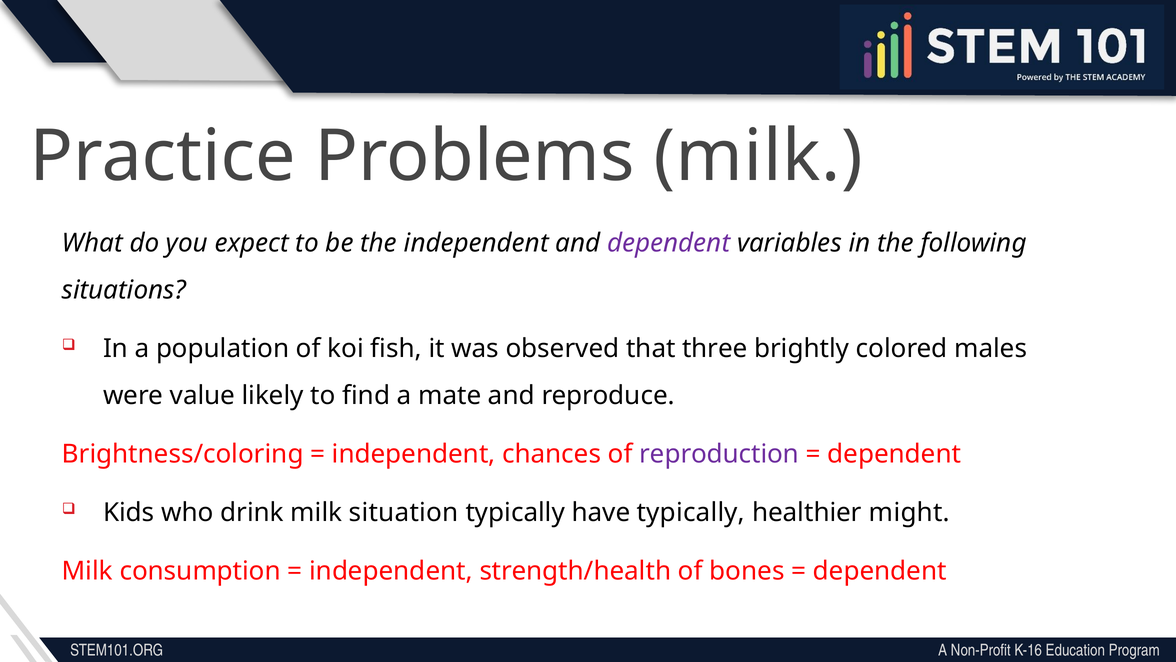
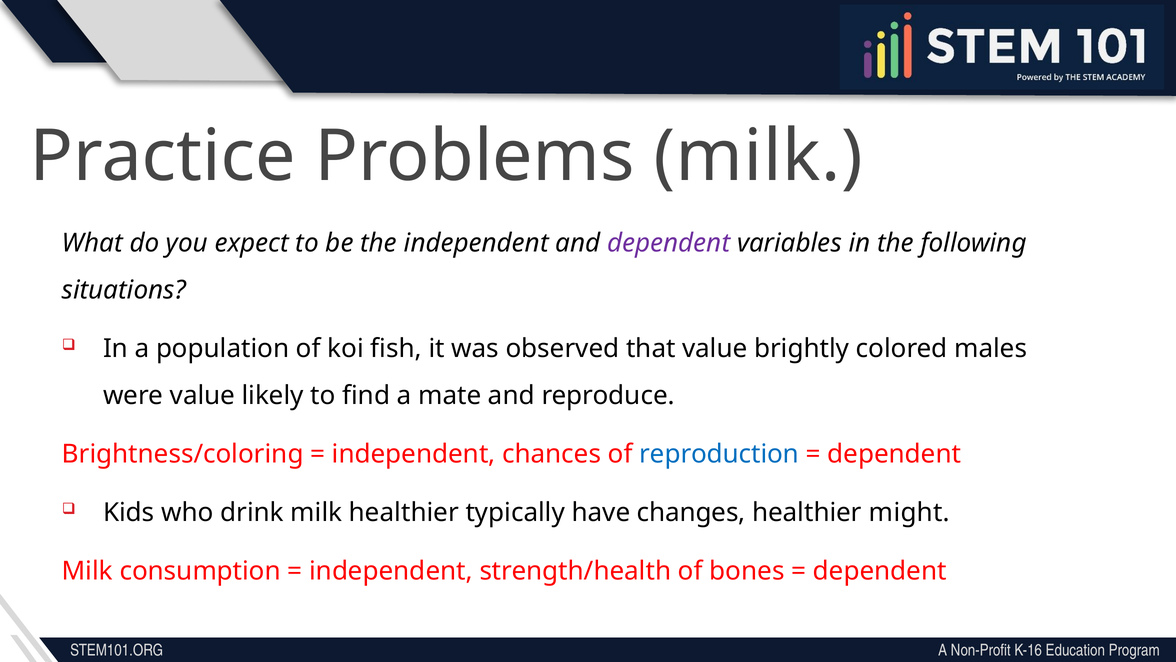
that three: three -> value
reproduction colour: purple -> blue
milk situation: situation -> healthier
have typically: typically -> changes
